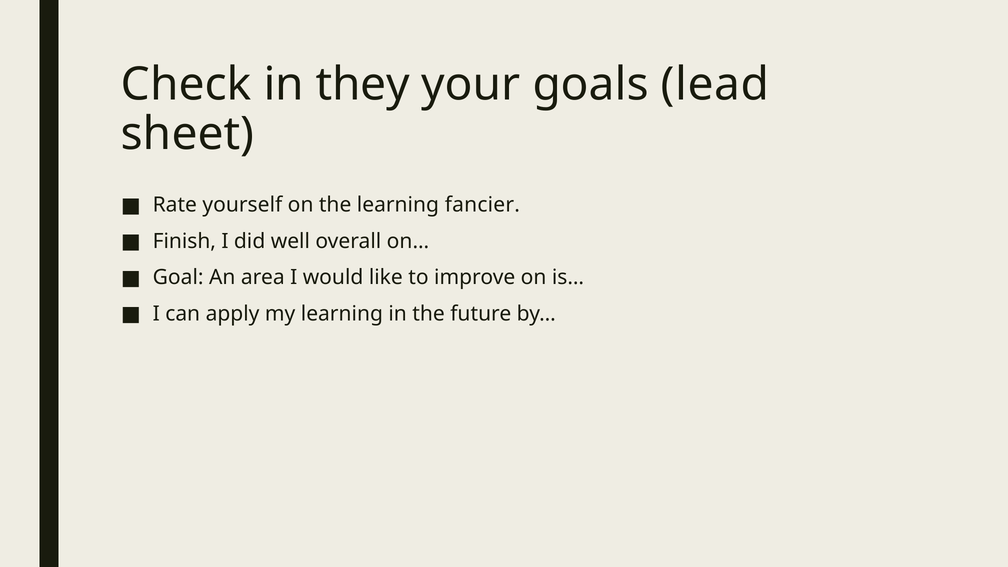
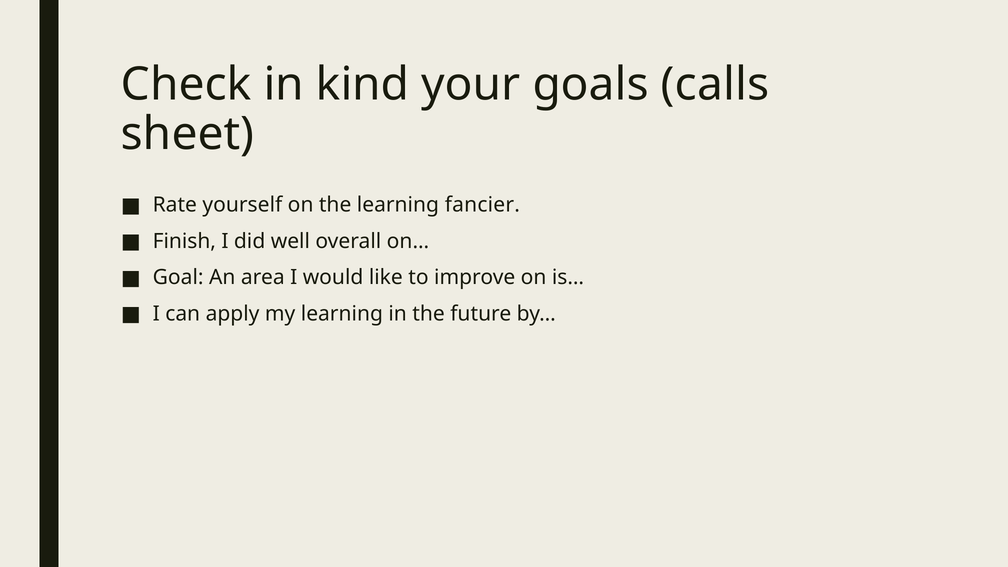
they: they -> kind
lead: lead -> calls
